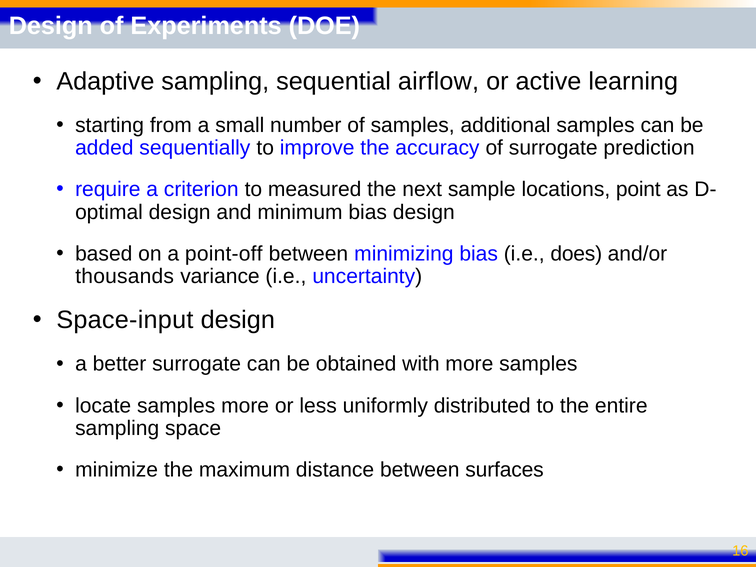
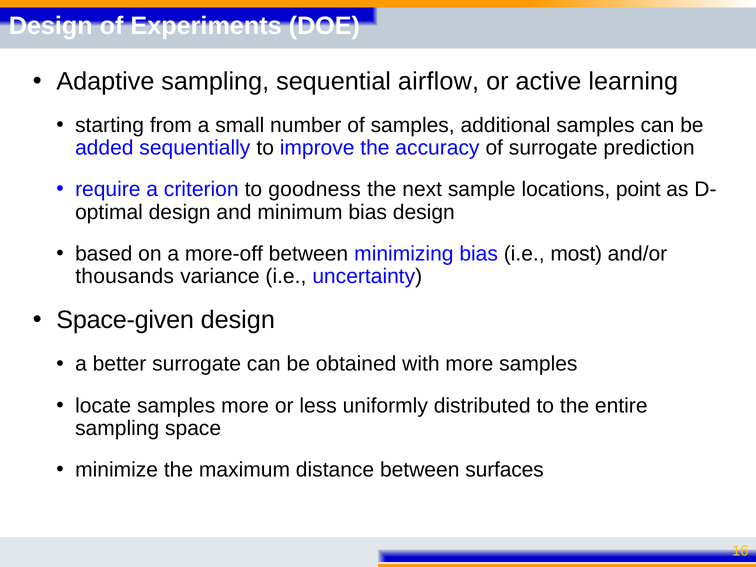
measured: measured -> goodness
point-off: point-off -> more-off
does: does -> most
Space-input: Space-input -> Space-given
